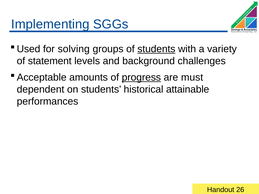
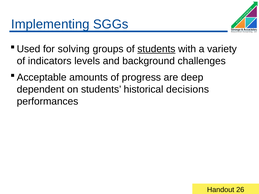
statement: statement -> indicators
progress underline: present -> none
must: must -> deep
attainable: attainable -> decisions
